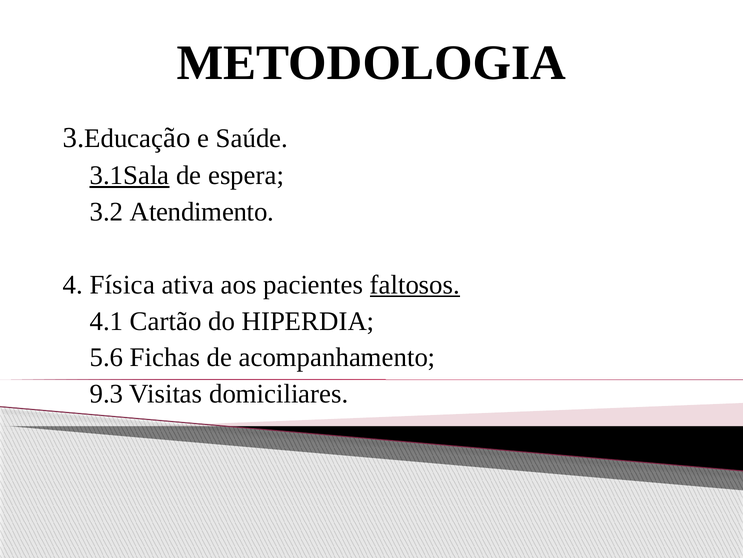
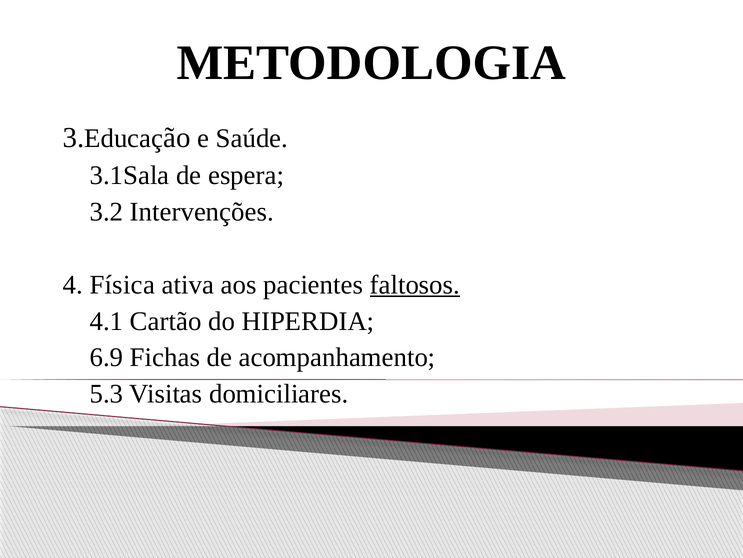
3.1Sala underline: present -> none
Atendimento: Atendimento -> Intervenções
5.6: 5.6 -> 6.9
9.3: 9.3 -> 5.3
